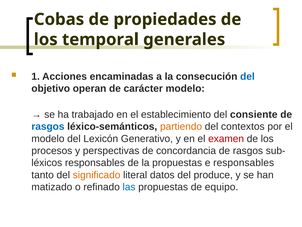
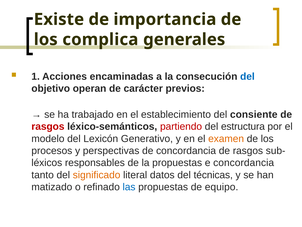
Cobas: Cobas -> Existe
propiedades: propiedades -> importancia
temporal: temporal -> complica
carácter modelo: modelo -> previos
rasgos at (48, 126) colour: blue -> red
partiendo colour: orange -> red
contextos: contextos -> estructura
examen colour: red -> orange
e responsables: responsables -> concordancia
produce: produce -> técnicas
